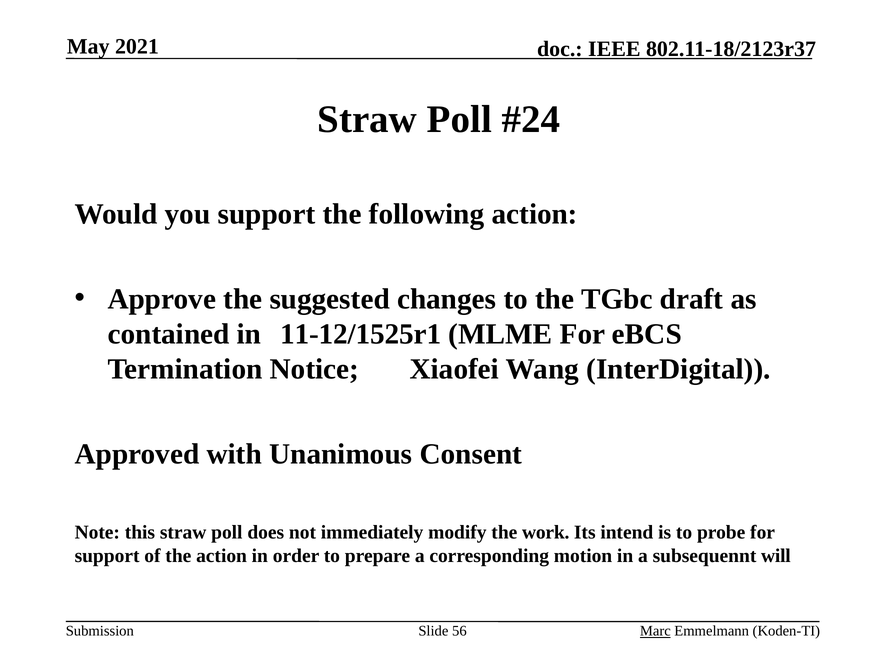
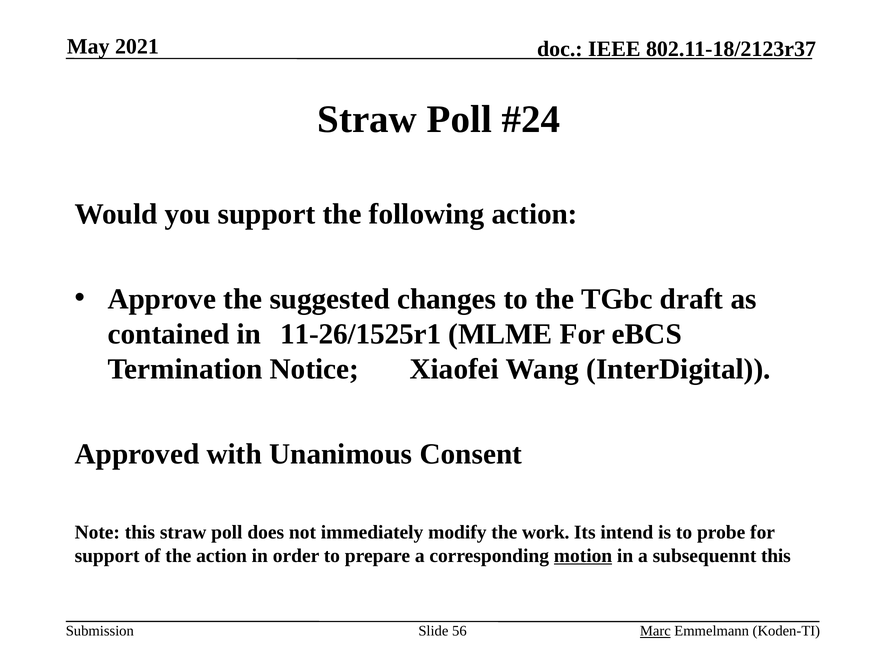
11-12/1525r1: 11-12/1525r1 -> 11-26/1525r1
motion underline: none -> present
subsequennt will: will -> this
